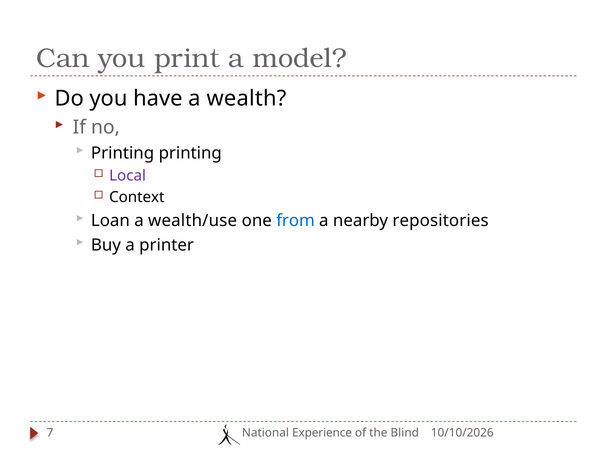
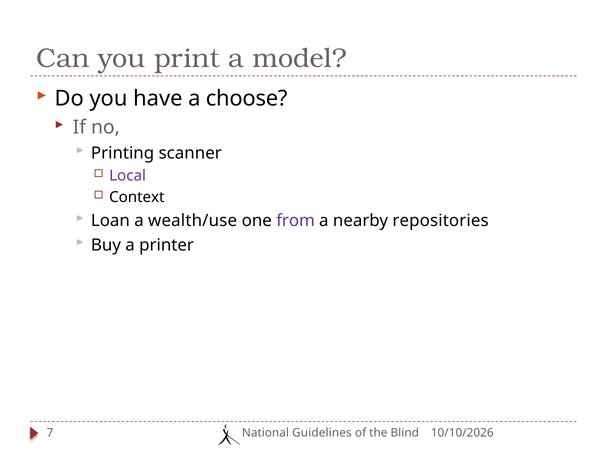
wealth: wealth -> choose
Printing printing: printing -> scanner
from colour: blue -> purple
Experience: Experience -> Guidelines
